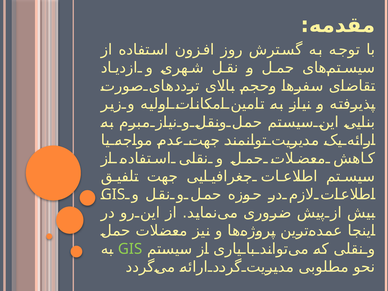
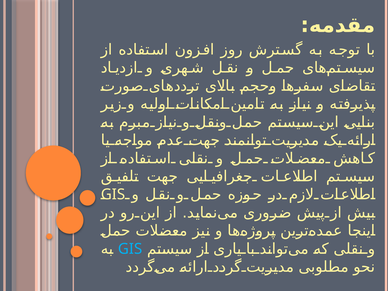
GIS at (130, 249) colour: light green -> light blue
